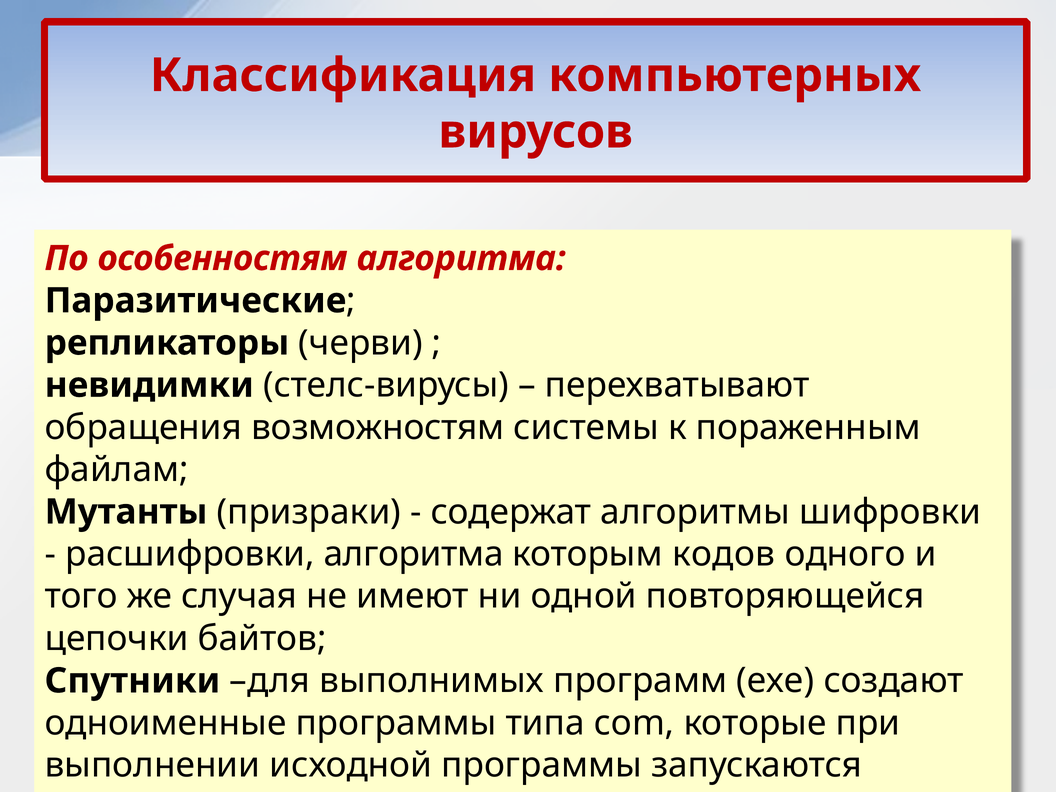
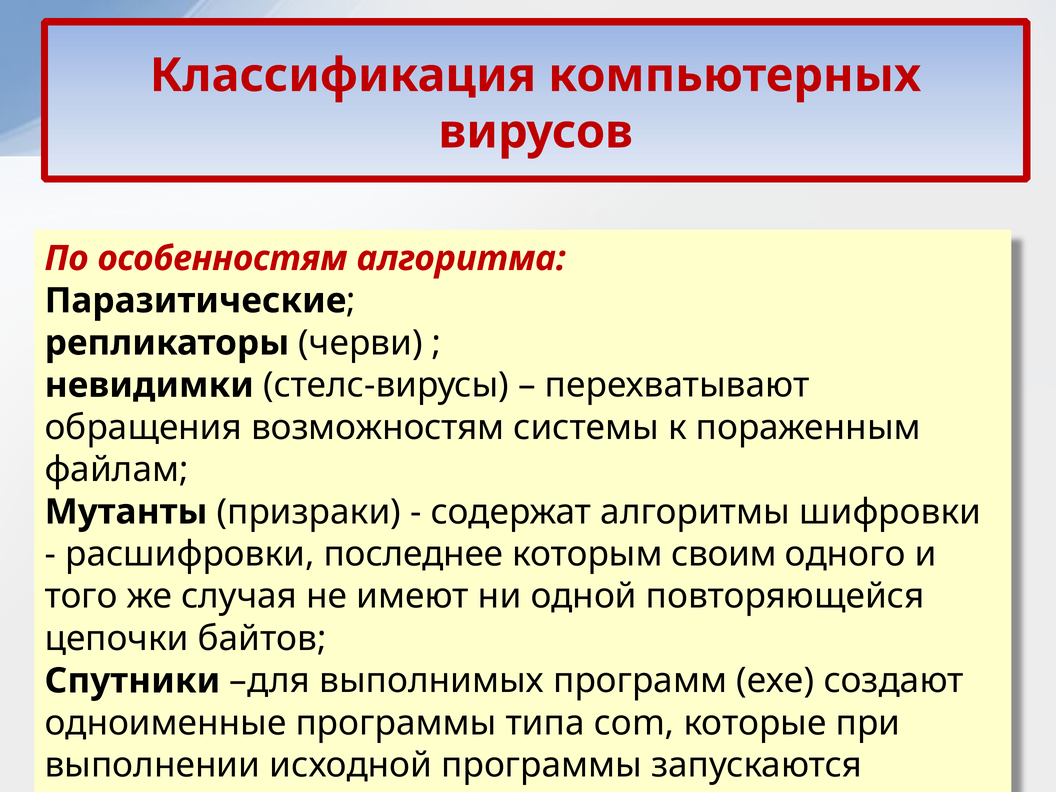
расшифровки алгоритма: алгоритма -> последнее
кодов: кодов -> своим
